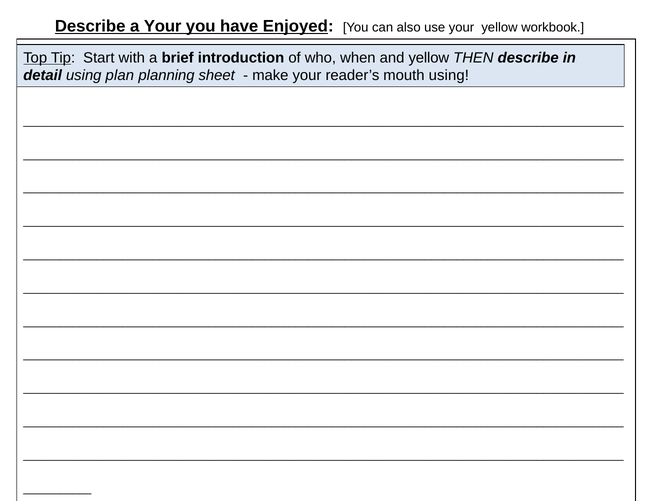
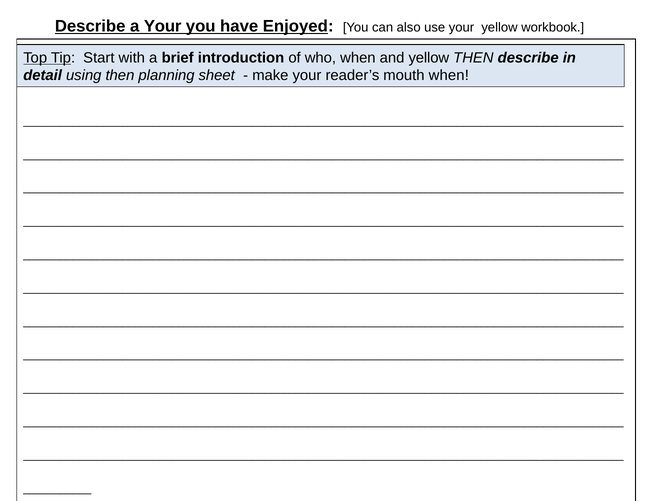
using plan: plan -> then
mouth using: using -> when
